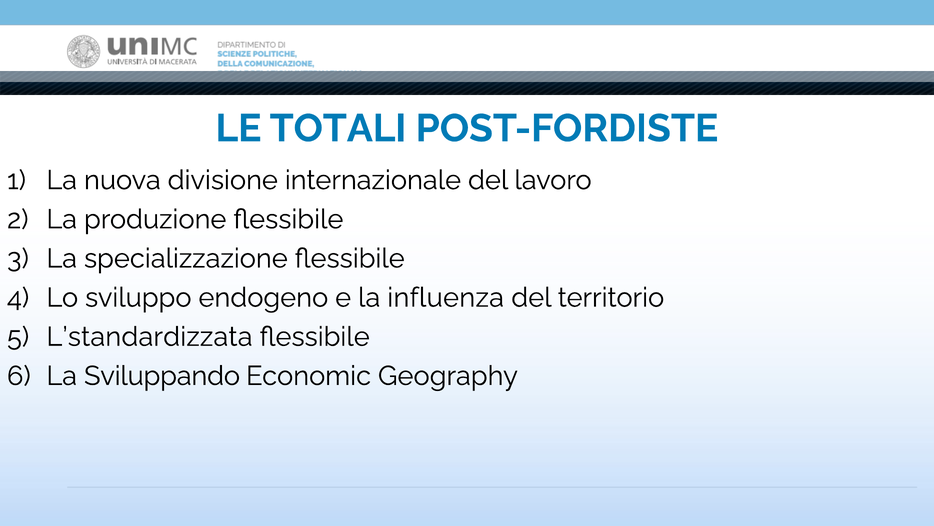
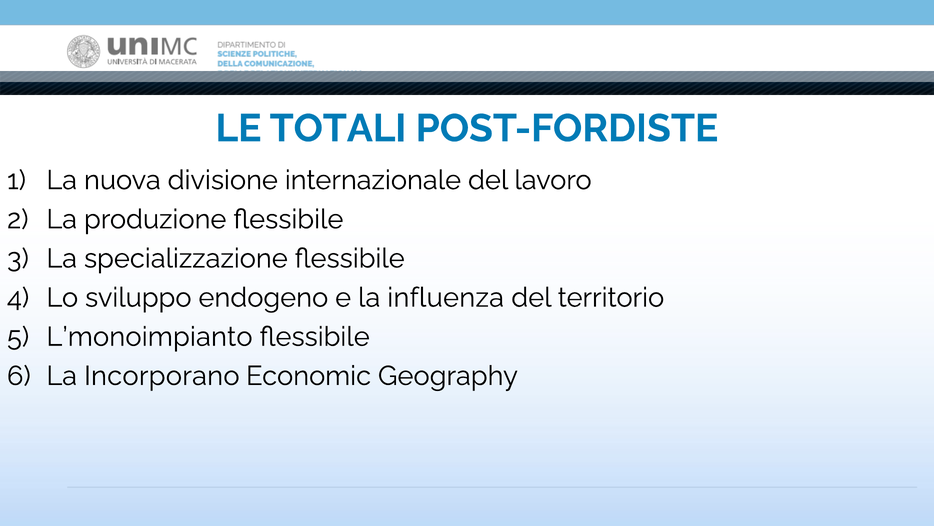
L’standardizzata: L’standardizzata -> L’monoimpianto
Sviluppando: Sviluppando -> Incorporano
